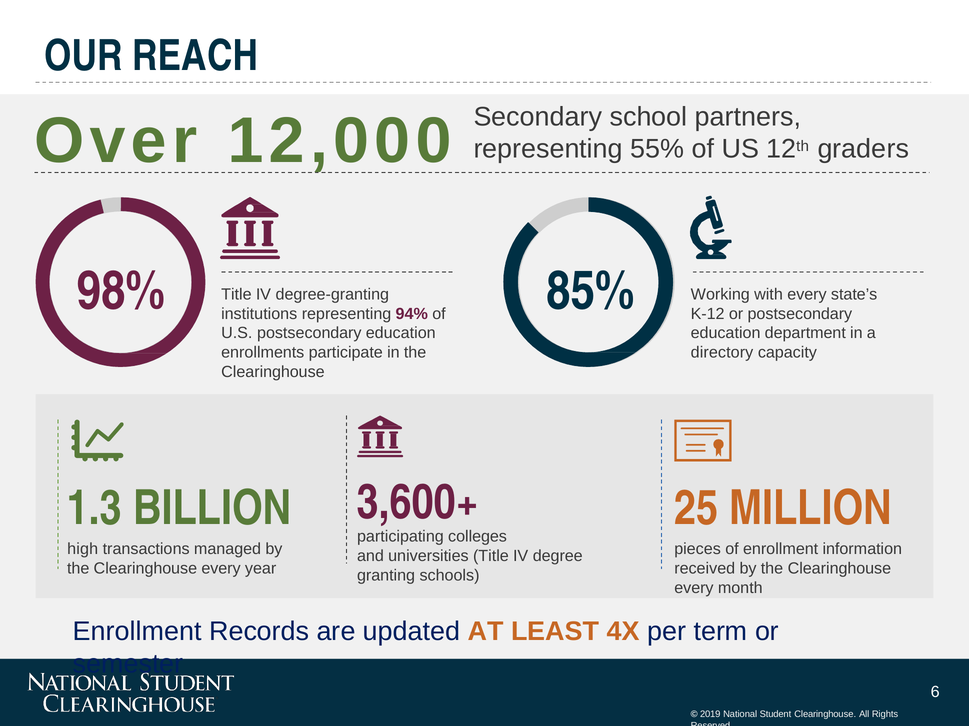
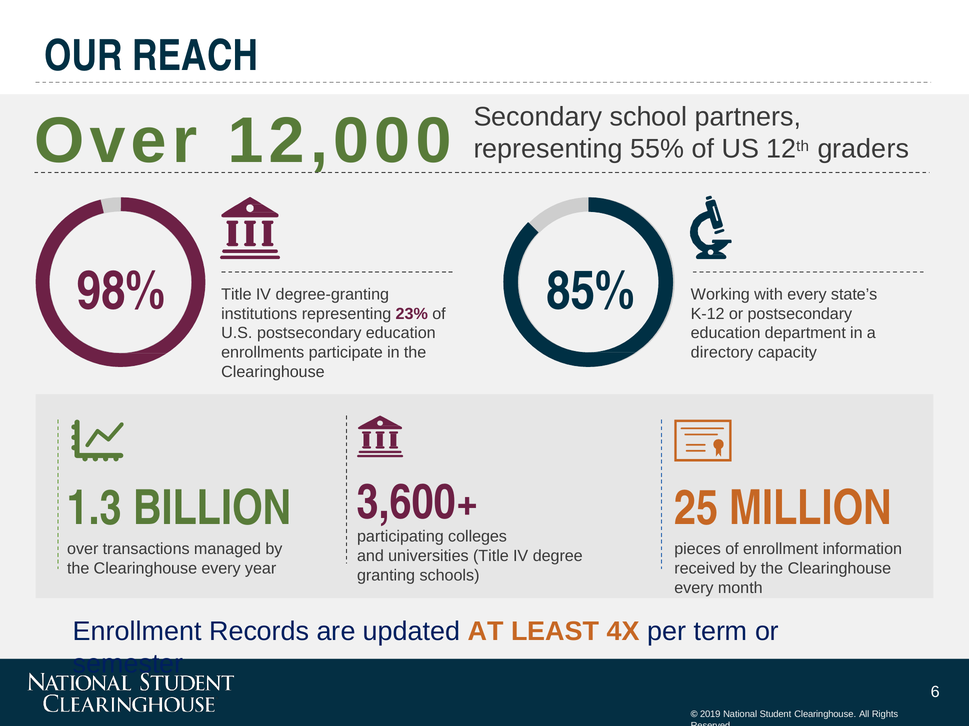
94%: 94% -> 23%
high at (83, 550): high -> over
